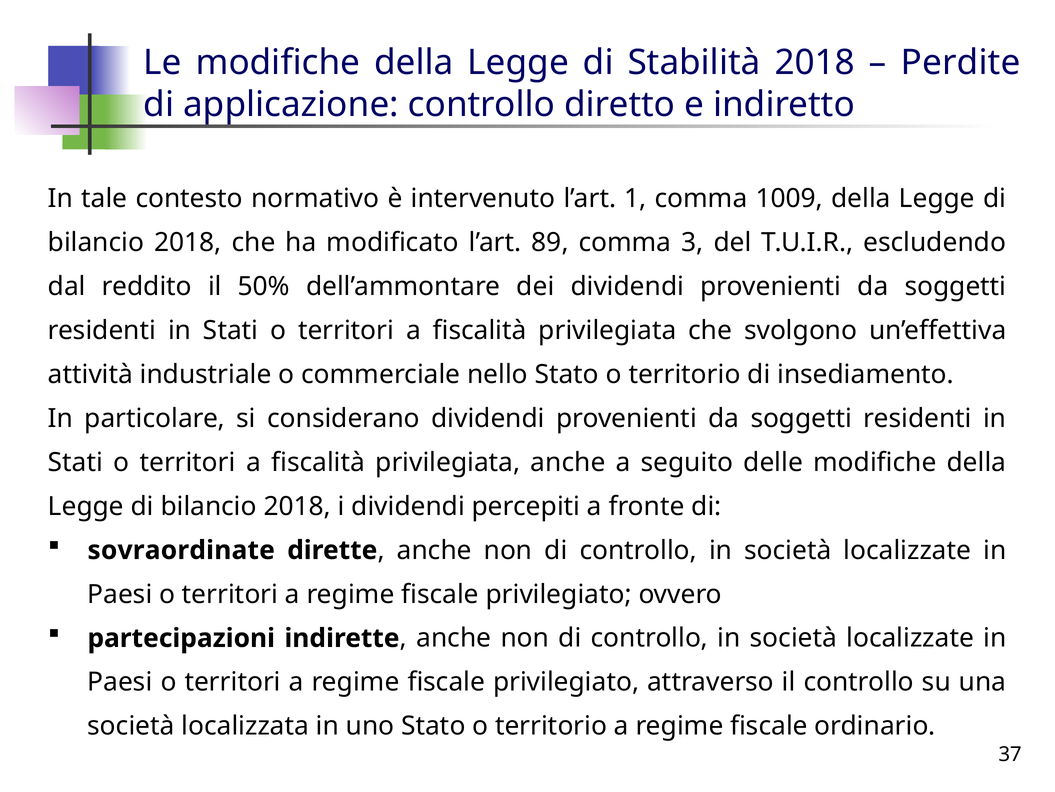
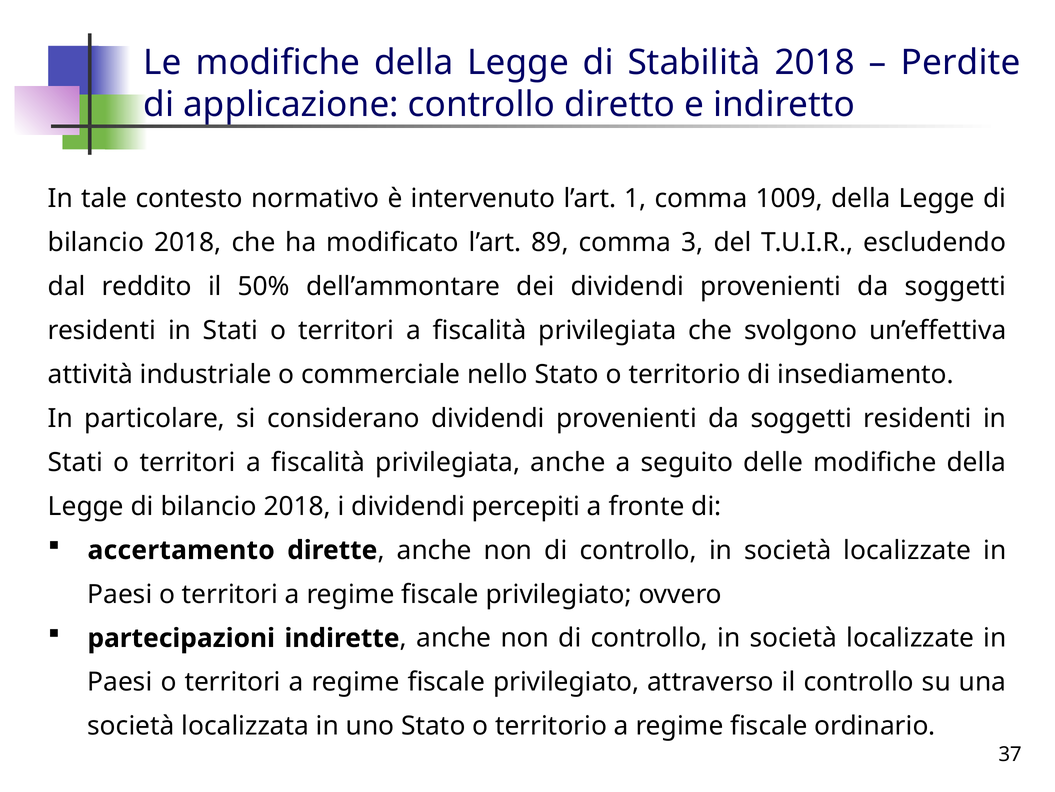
sovraordinate: sovraordinate -> accertamento
